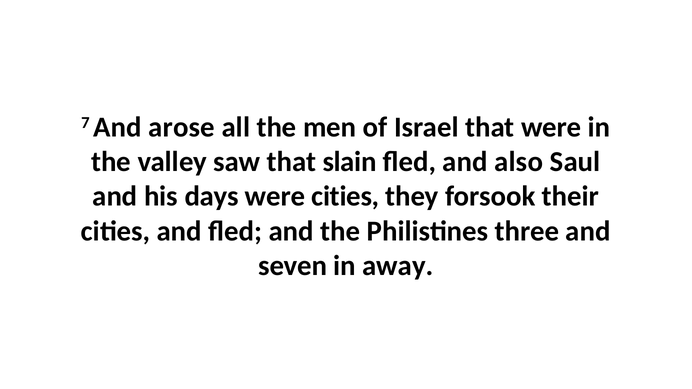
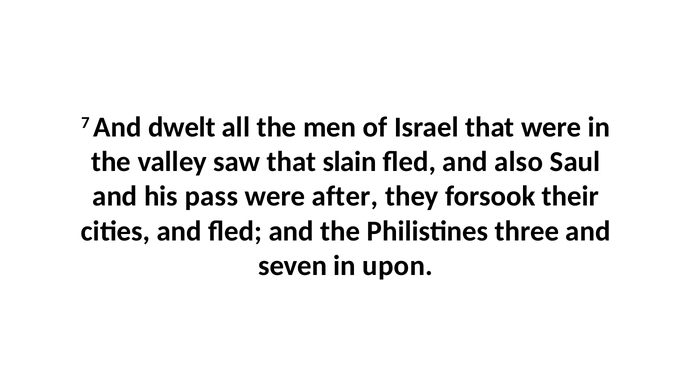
arose: arose -> dwelt
days: days -> pass
were cities: cities -> after
away: away -> upon
